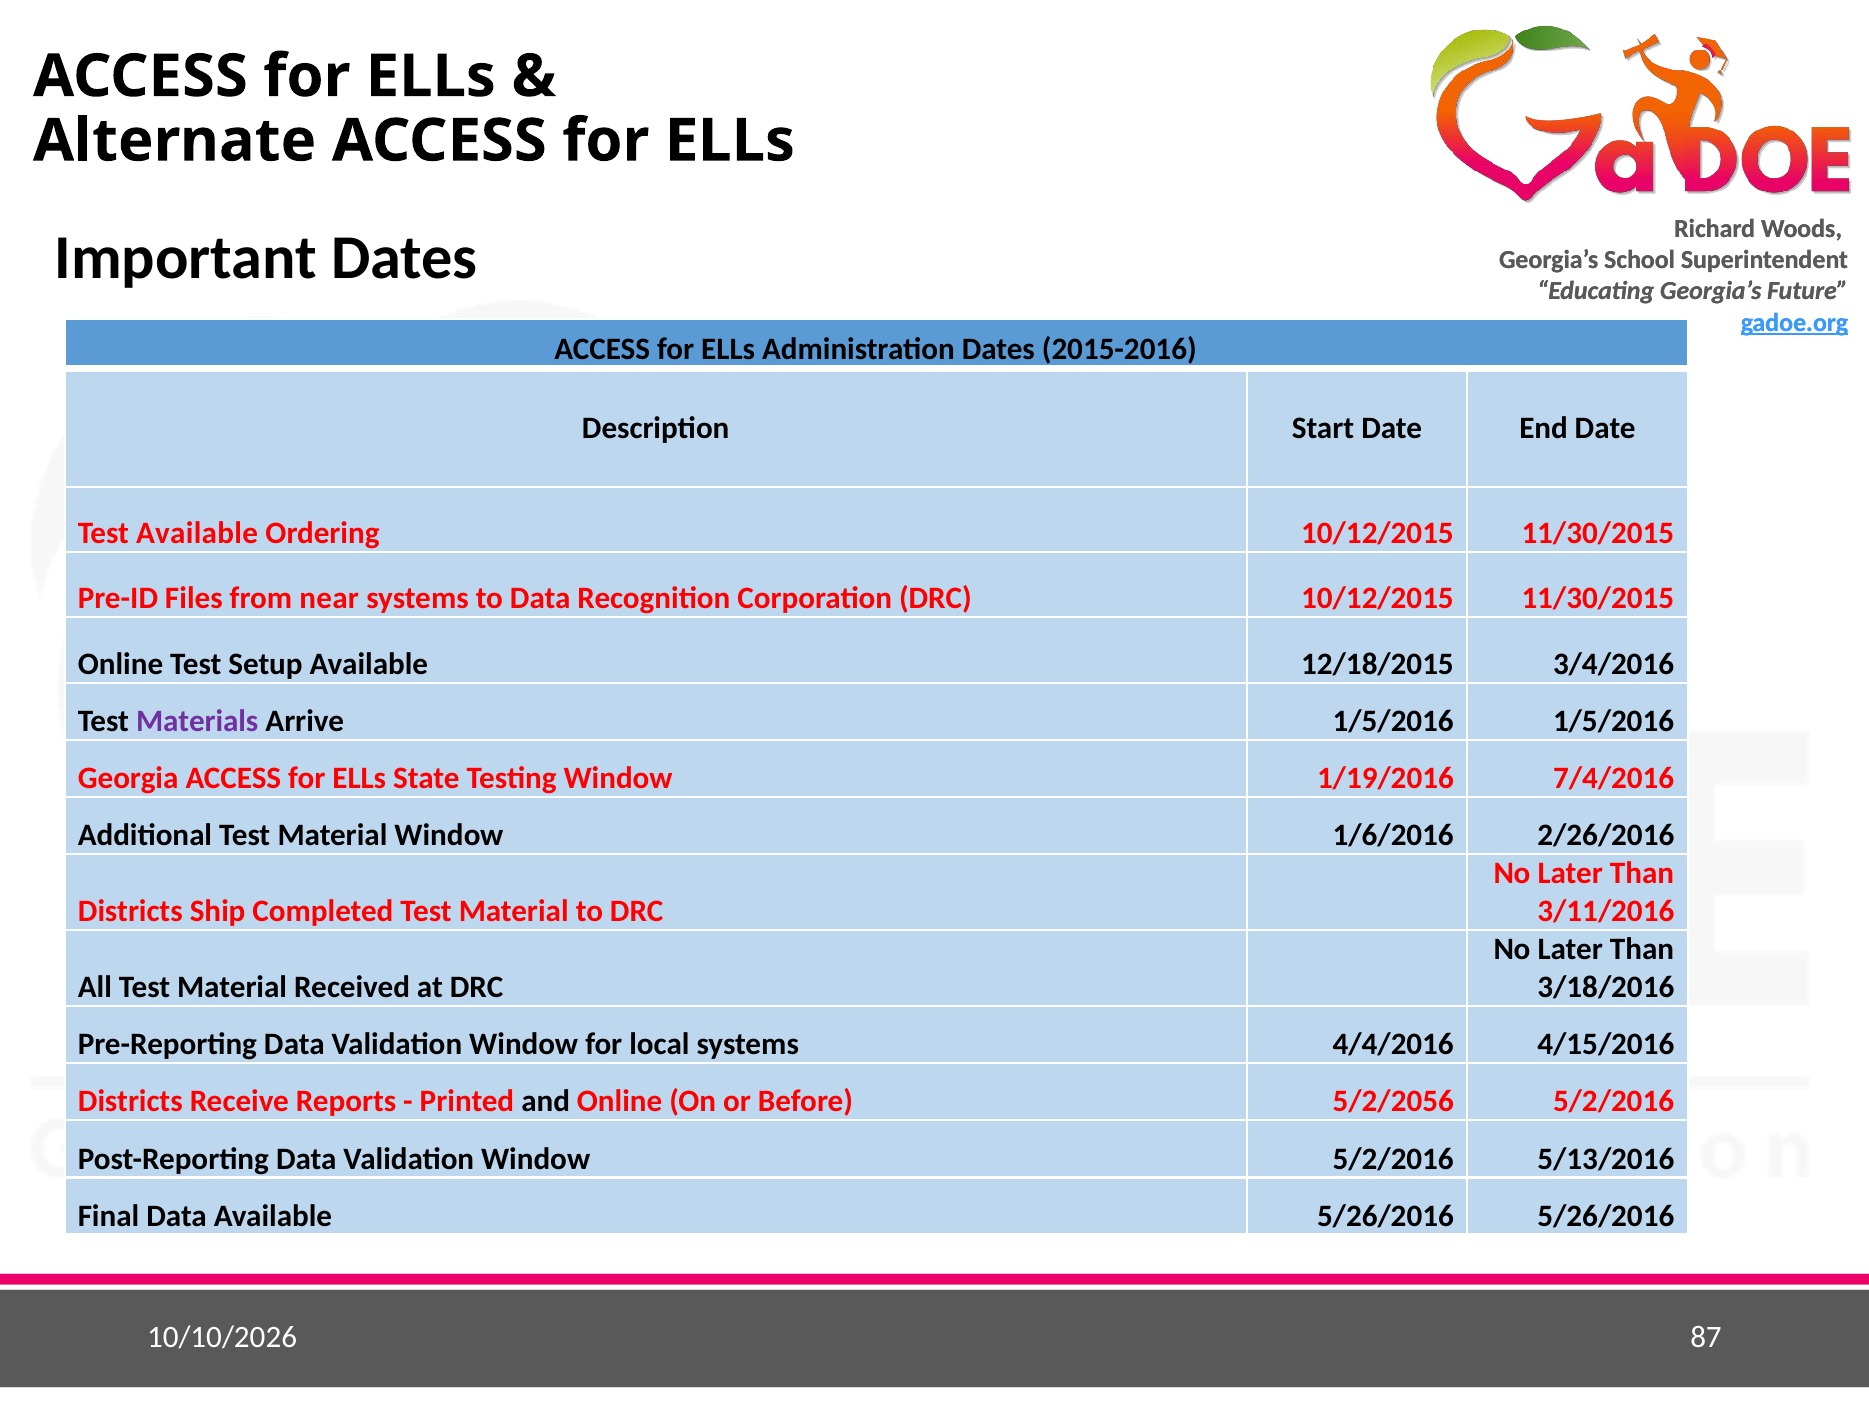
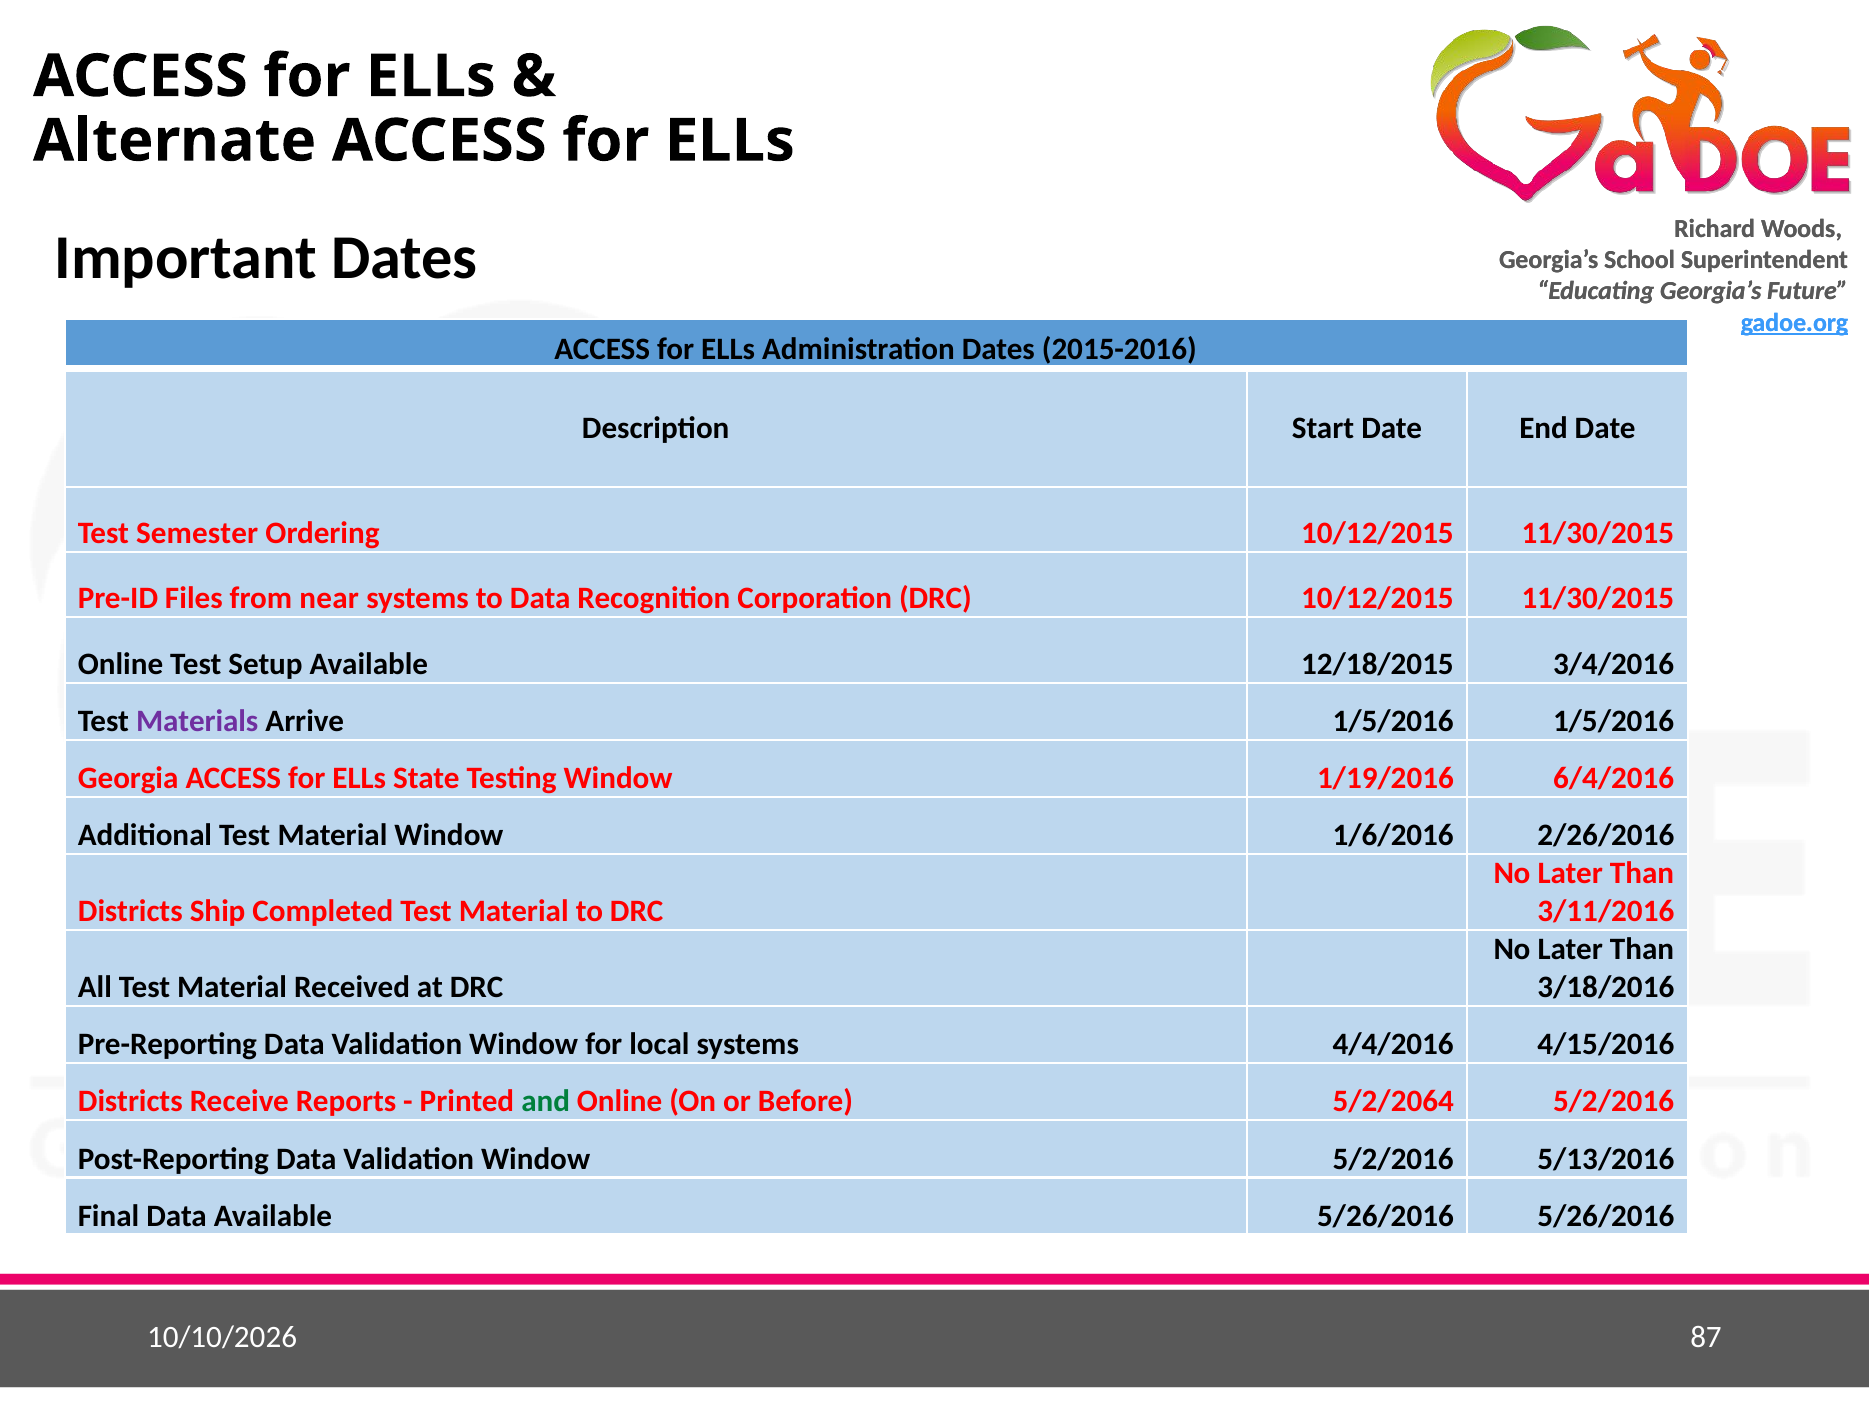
Test Available: Available -> Semester
7/4/2016: 7/4/2016 -> 6/4/2016
and colour: black -> green
5/2/2056: 5/2/2056 -> 5/2/2064
